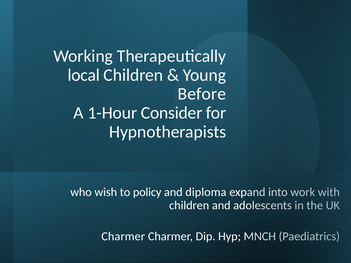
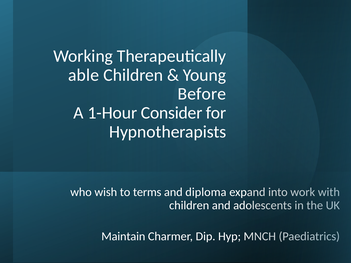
local: local -> able
policy: policy -> terms
Charmer at (123, 237): Charmer -> Maintain
